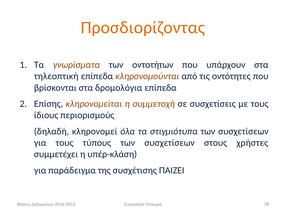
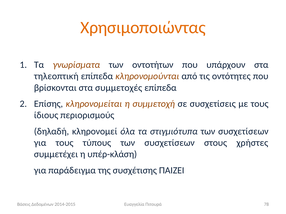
Προσδιορίζοντας: Προσδιορίζοντας -> Χρησιμοποιώντας
δρομολόγια: δρομολόγια -> συμμετοχές
